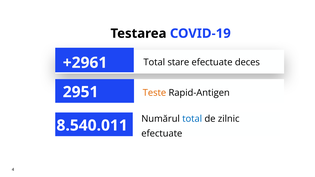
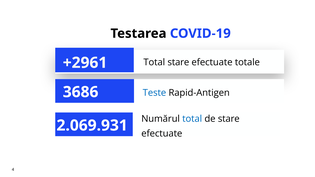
deces: deces -> totale
2951: 2951 -> 3686
Teste colour: orange -> blue
de zilnic: zilnic -> stare
8.540.011: 8.540.011 -> 2.069.931
